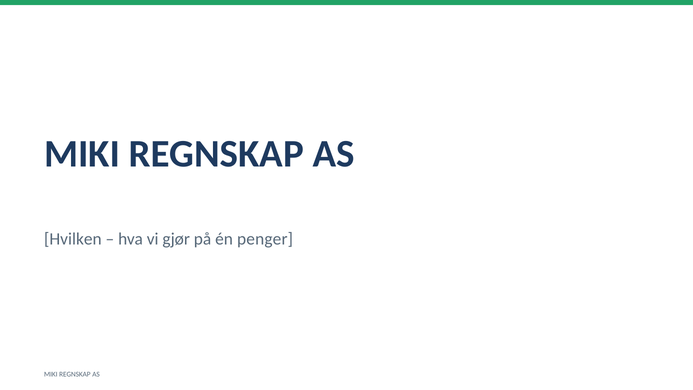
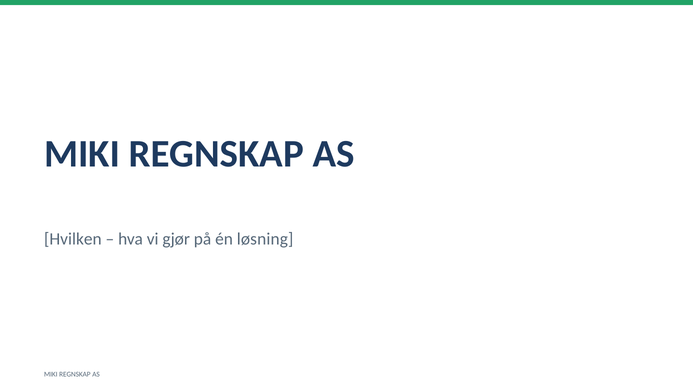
penger: penger -> løsning
